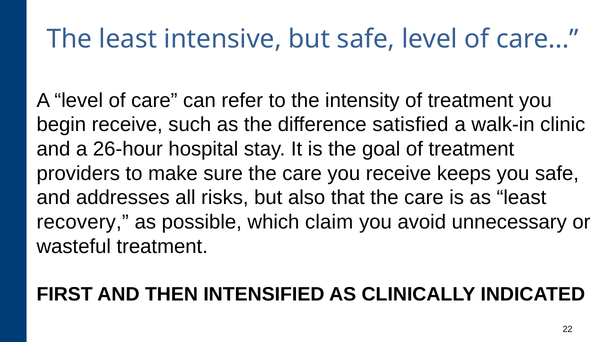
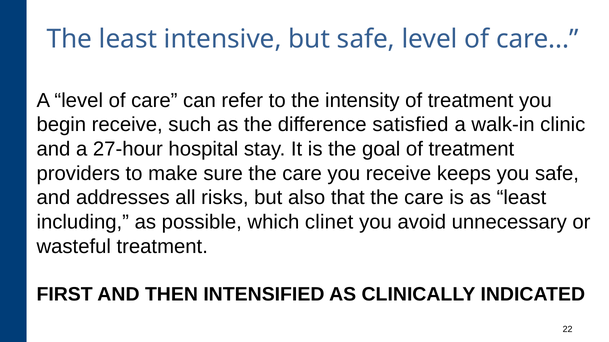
26-hour: 26-hour -> 27-hour
recovery: recovery -> including
claim: claim -> clinet
